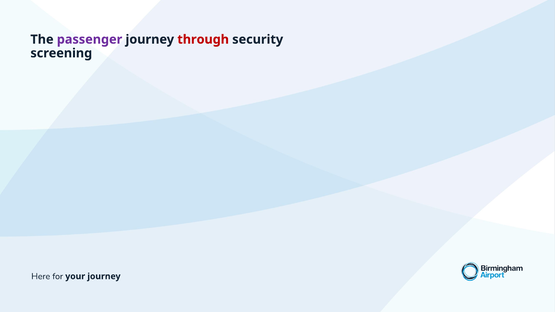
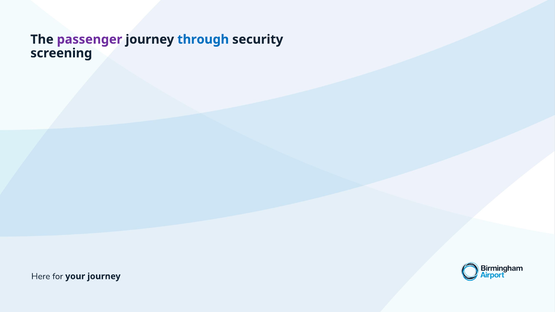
through colour: red -> blue
